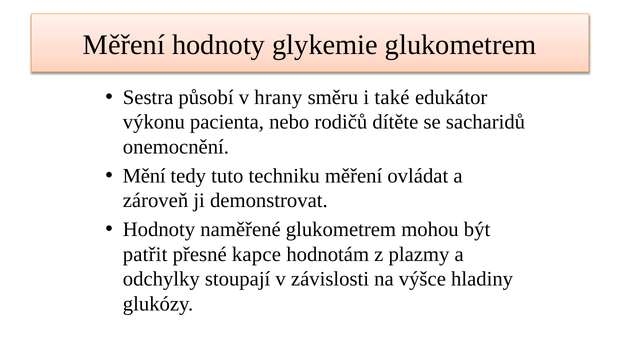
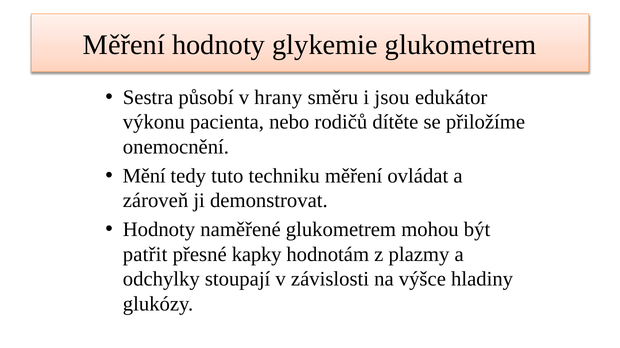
také: také -> jsou
sacharidů: sacharidů -> přiložíme
kapce: kapce -> kapky
